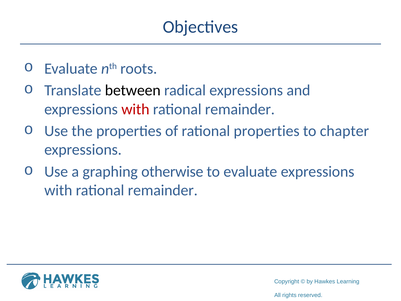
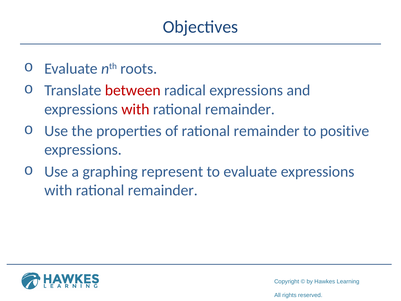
between colour: black -> red
of rational properties: properties -> remainder
chapter: chapter -> positive
otherwise: otherwise -> represent
